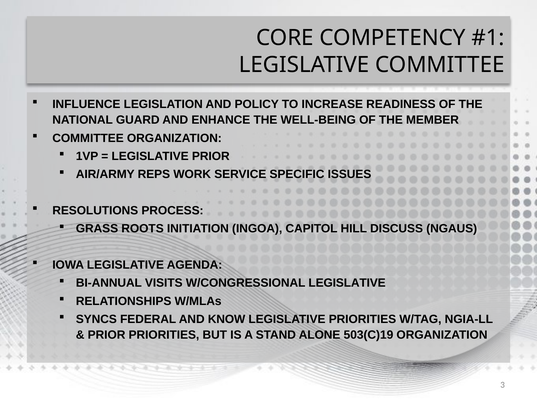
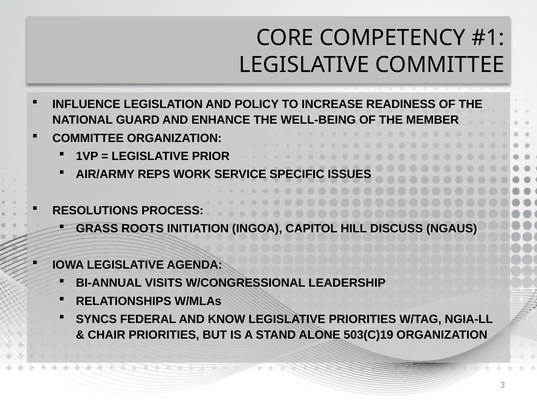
W/CONGRESSIONAL LEGISLATIVE: LEGISLATIVE -> LEADERSHIP
PRIOR at (107, 335): PRIOR -> CHAIR
